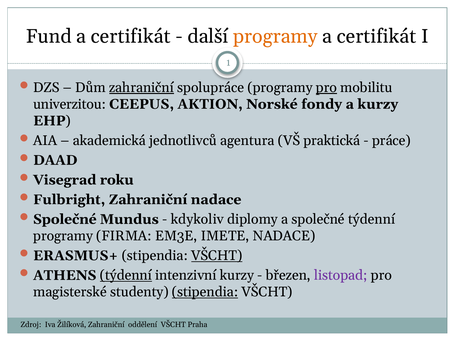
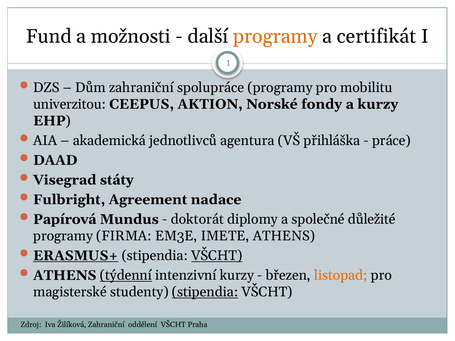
certifikát at (131, 36): certifikát -> možnosti
zahraniční at (142, 88) underline: present -> none
pro at (326, 88) underline: present -> none
praktická: praktická -> přihláška
roku: roku -> státy
Fulbright Zahraniční: Zahraniční -> Agreement
Společné at (65, 219): Společné -> Papírová
kdykoliv: kdykoliv -> doktorát
společné týdenní: týdenní -> důležité
IMETE NADACE: NADACE -> ATHENS
ERASMUS+ underline: none -> present
listopad colour: purple -> orange
